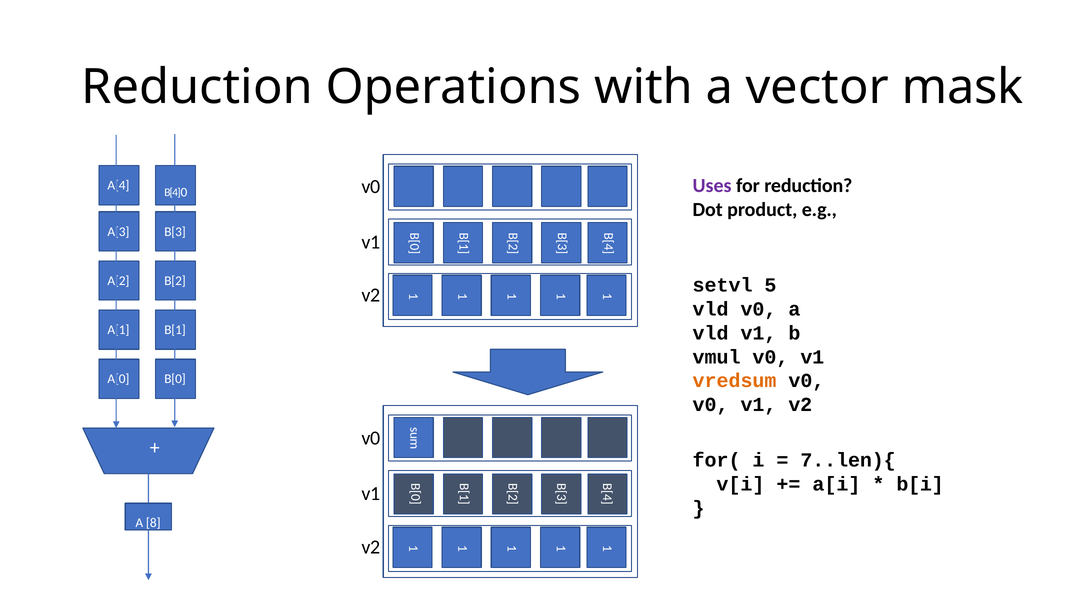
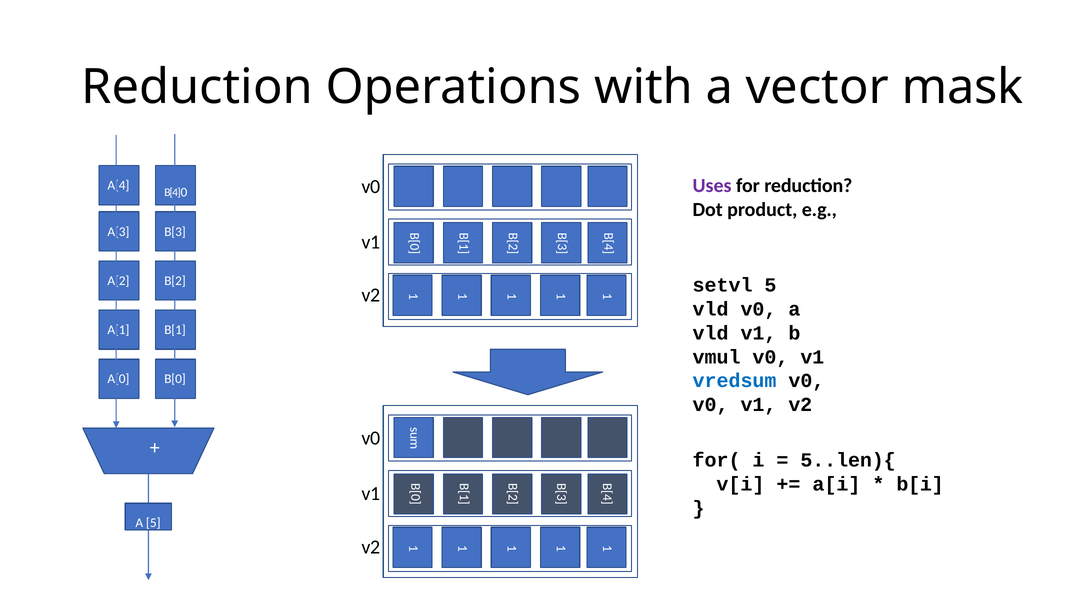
vredsum colour: orange -> blue
7..len){: 7..len){ -> 5..len){
A 8: 8 -> 5
